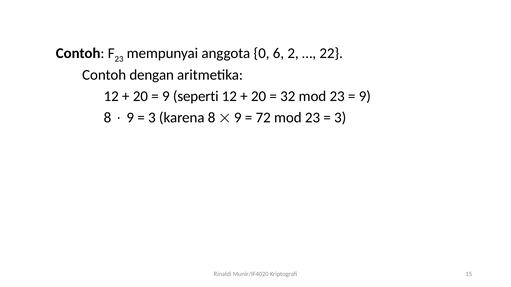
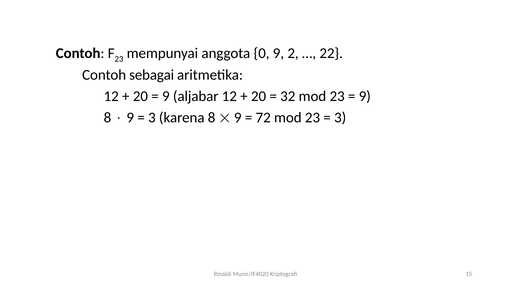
0 6: 6 -> 9
dengan: dengan -> sebagai
seperti: seperti -> aljabar
